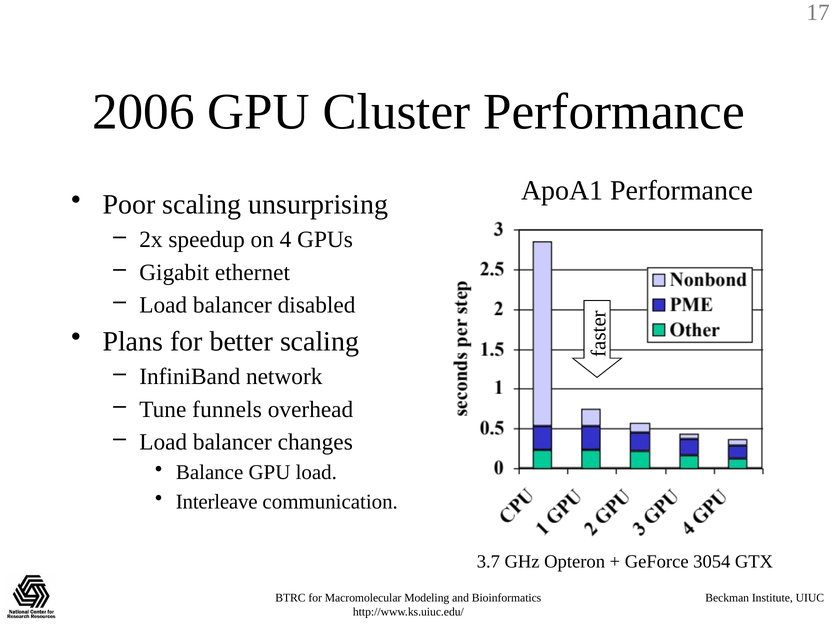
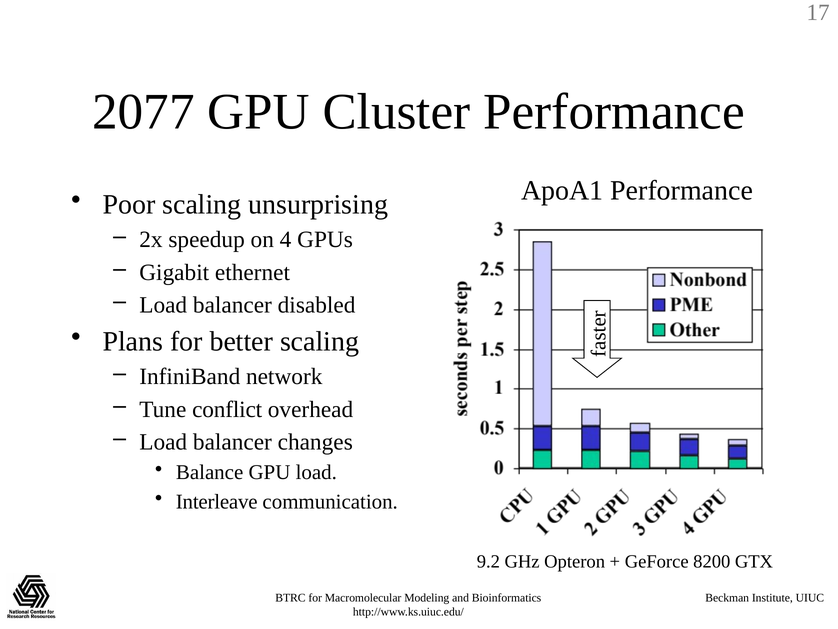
2006: 2006 -> 2077
funnels: funnels -> conflict
3.7: 3.7 -> 9.2
3054: 3054 -> 8200
